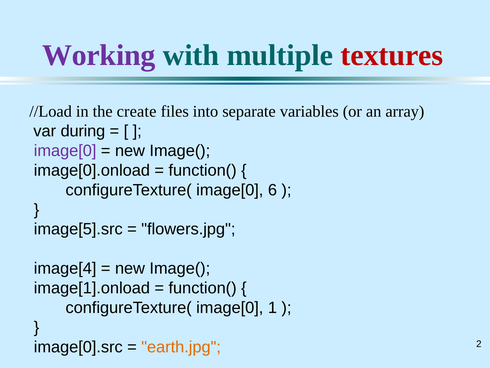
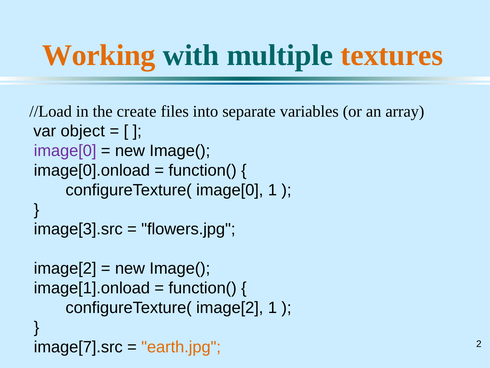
Working colour: purple -> orange
textures colour: red -> orange
during: during -> object
image[0 6: 6 -> 1
image[5].src: image[5].src -> image[3].src
image[4 at (65, 268): image[4 -> image[2
image[0 at (230, 307): image[0 -> image[2
image[0].src: image[0].src -> image[7].src
